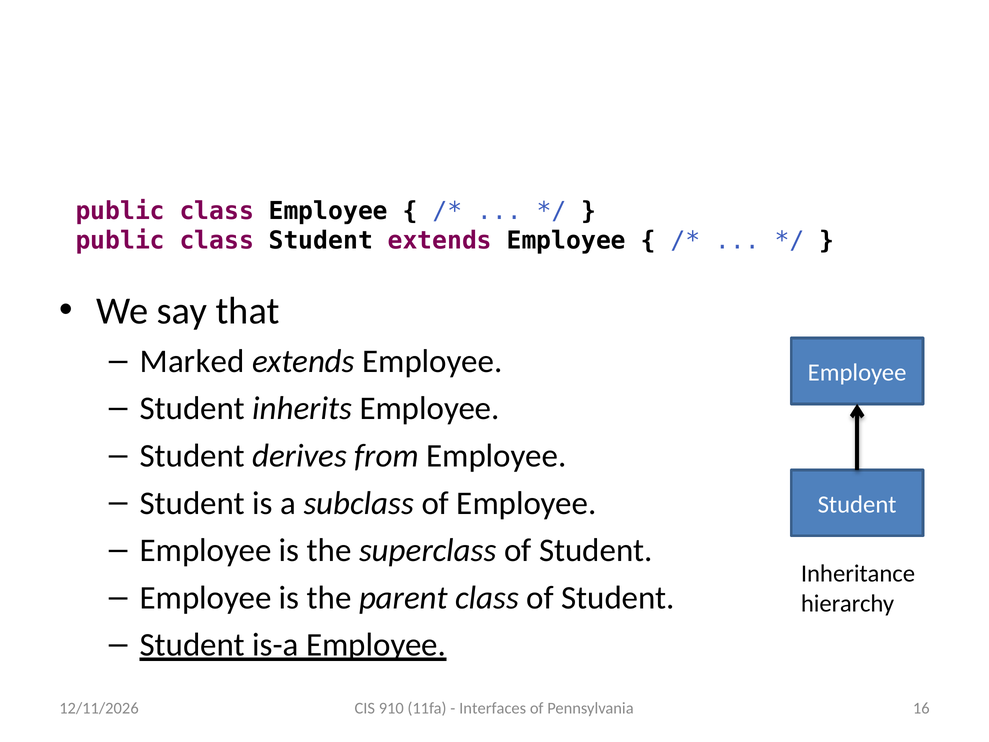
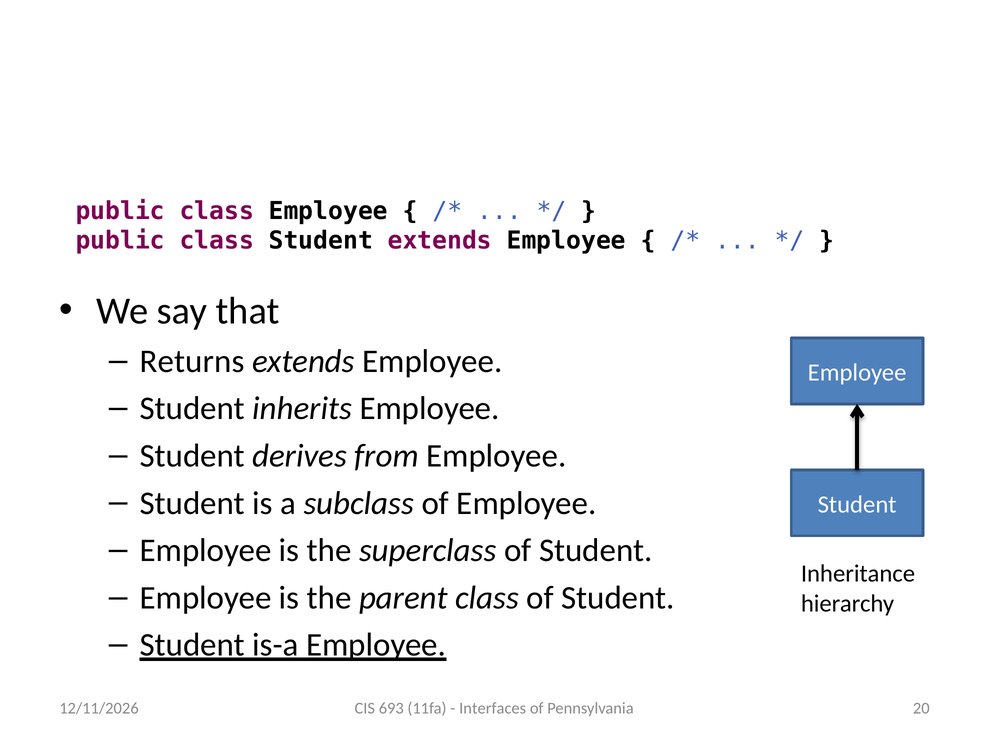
Marked: Marked -> Returns
910: 910 -> 693
16: 16 -> 20
